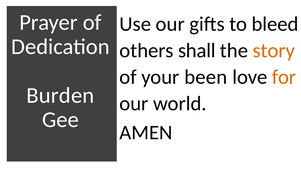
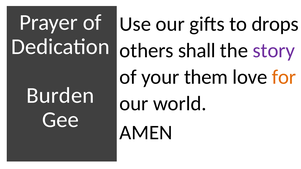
bleed: bleed -> drops
story colour: orange -> purple
been: been -> them
